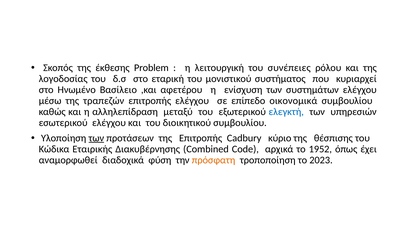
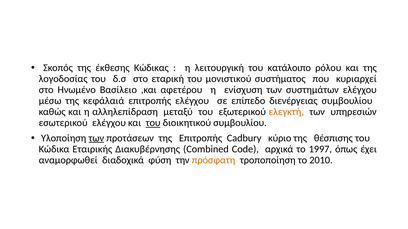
Problem: Problem -> Κώδικας
συνέπειες: συνέπειες -> κατάλοιπο
τραπεζών: τραπεζών -> κεφάλαιά
οικονομικά: οικονομικά -> διενέργειας
ελεγκτή colour: blue -> orange
του at (153, 123) underline: none -> present
1952: 1952 -> 1997
2023: 2023 -> 2010
